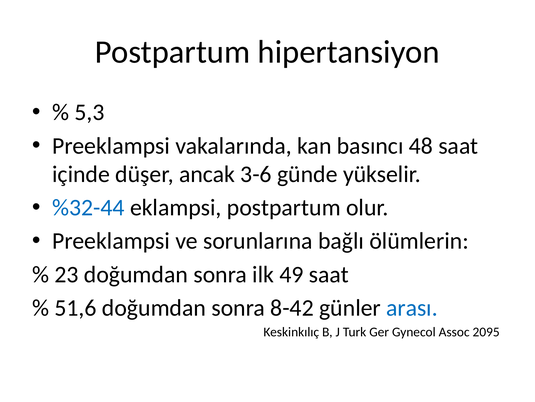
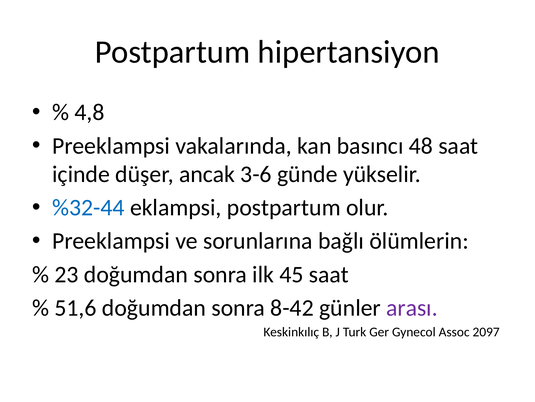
5,3: 5,3 -> 4,8
49: 49 -> 45
arası colour: blue -> purple
2095: 2095 -> 2097
